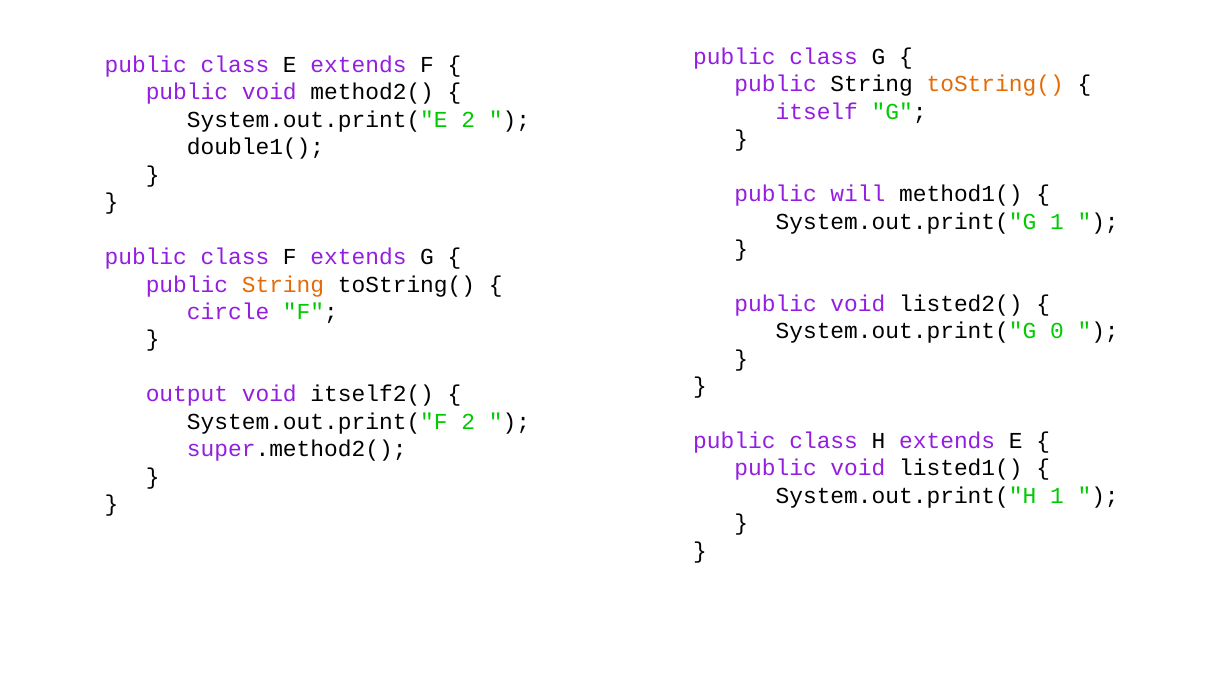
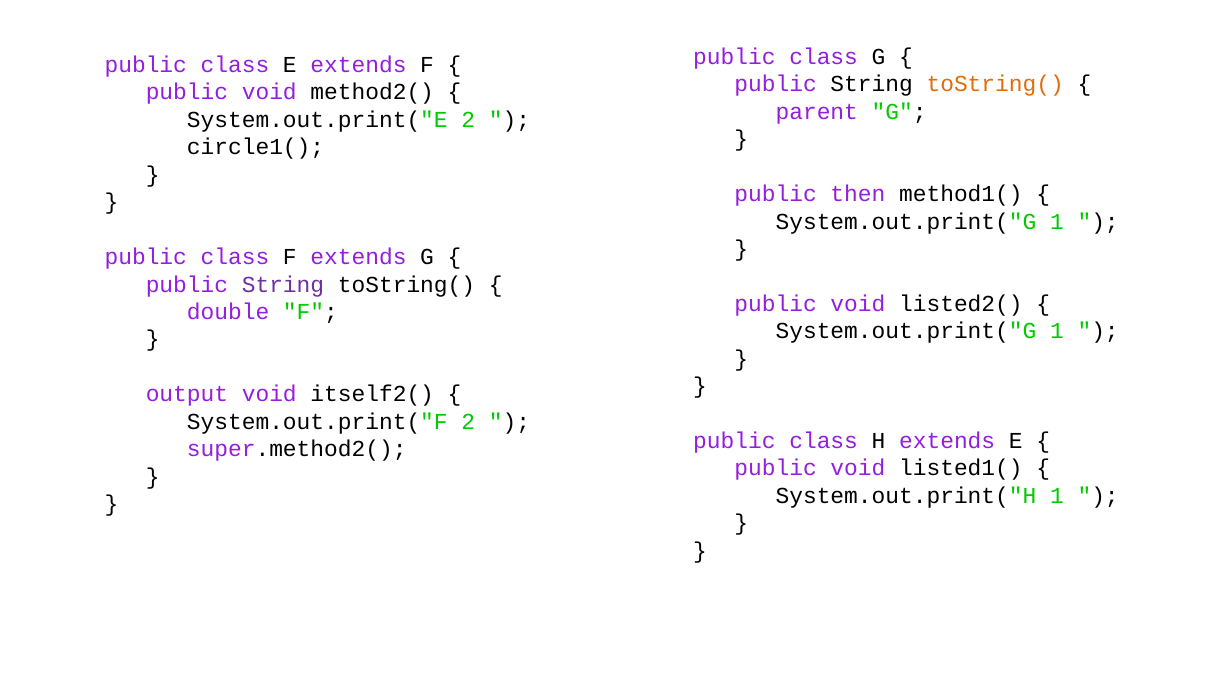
itself: itself -> parent
double1(: double1( -> circle1(
will: will -> then
String at (283, 285) colour: orange -> purple
circle: circle -> double
0 at (1057, 331): 0 -> 1
